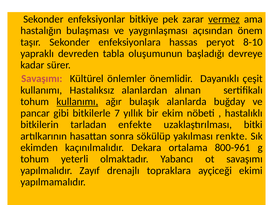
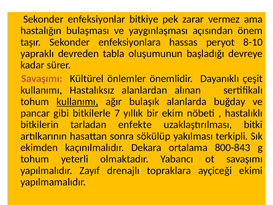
vermez underline: present -> none
renkte: renkte -> terkipli
800-961: 800-961 -> 800-843
